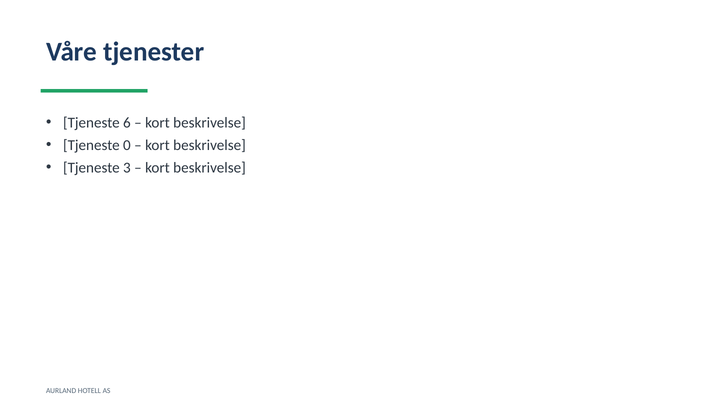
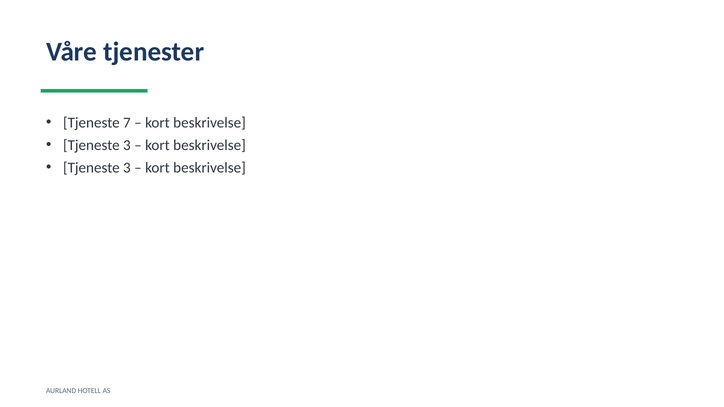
6: 6 -> 7
0 at (127, 145): 0 -> 3
